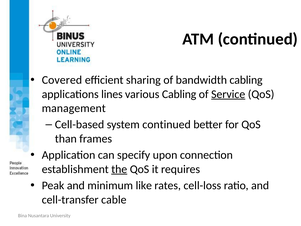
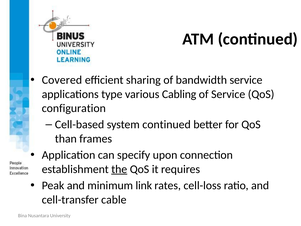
bandwidth cabling: cabling -> service
lines: lines -> type
Service at (228, 94) underline: present -> none
management: management -> configuration
like: like -> link
